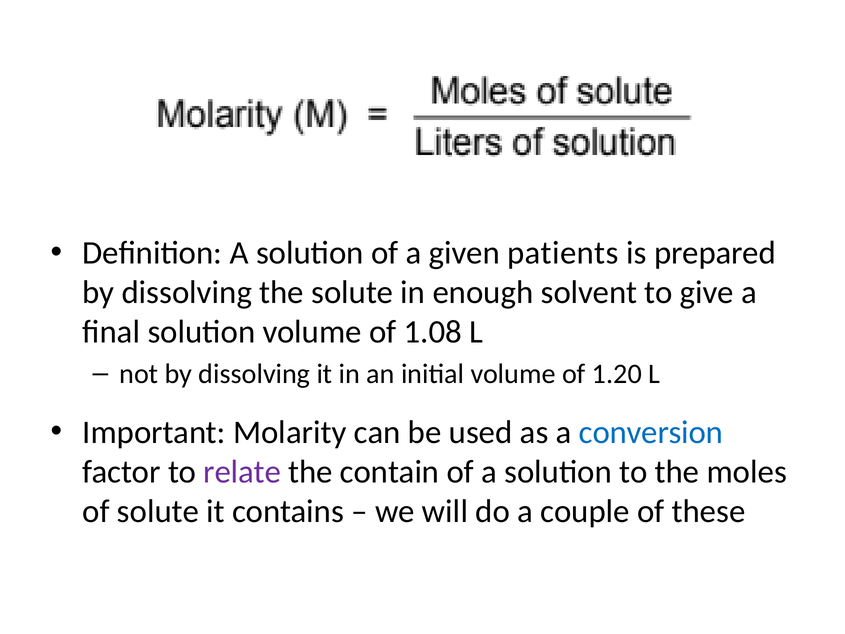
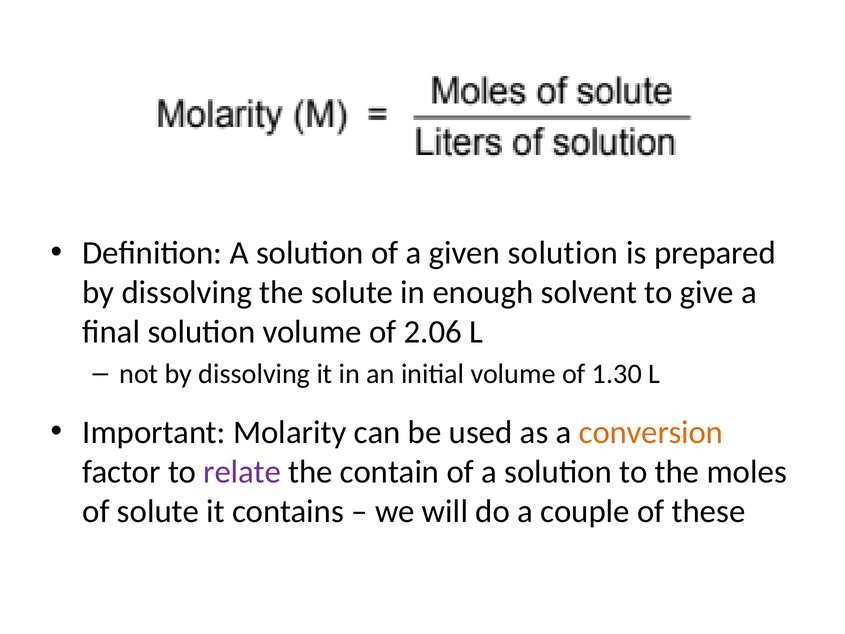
given patients: patients -> solution
1.08: 1.08 -> 2.06
1.20: 1.20 -> 1.30
conversion colour: blue -> orange
